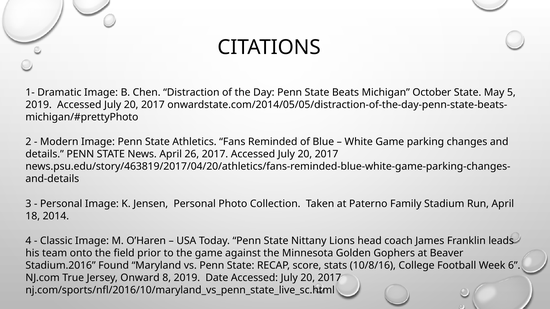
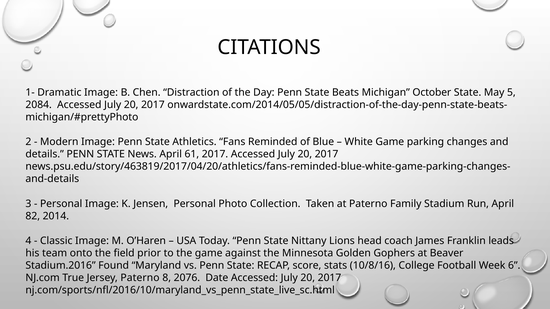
2019 at (39, 105): 2019 -> 2084
26: 26 -> 61
18: 18 -> 82
Jersey Onward: Onward -> Paterno
8 2019: 2019 -> 2076
